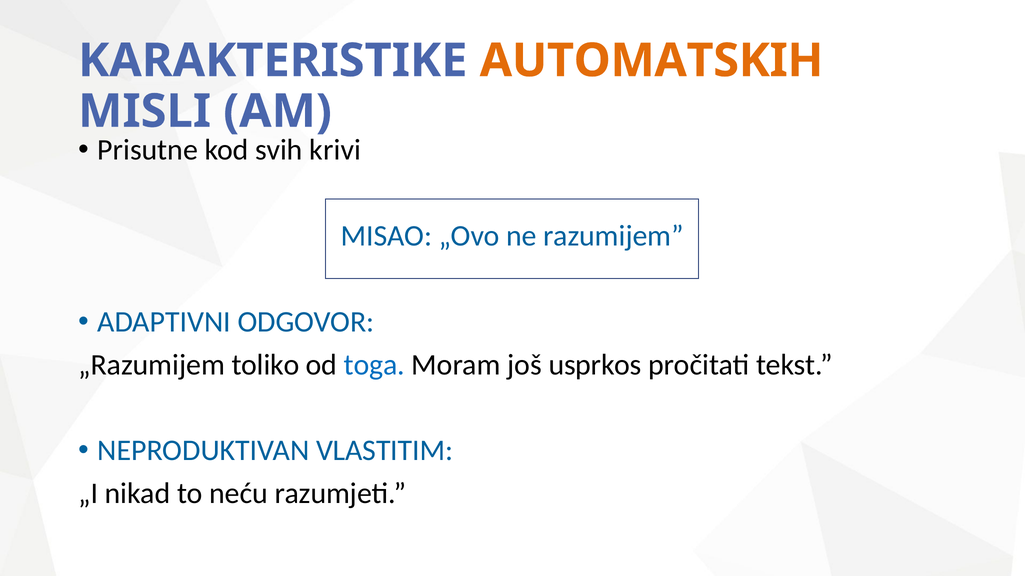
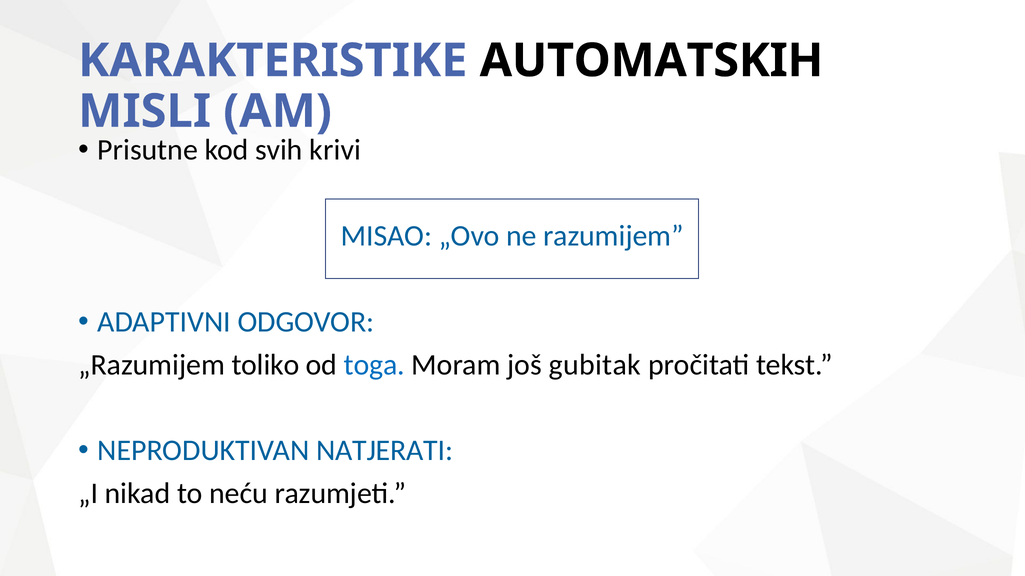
AUTOMATSKIH colour: orange -> black
usprkos: usprkos -> gubitak
VLASTITIM: VLASTITIM -> NATJERATI
